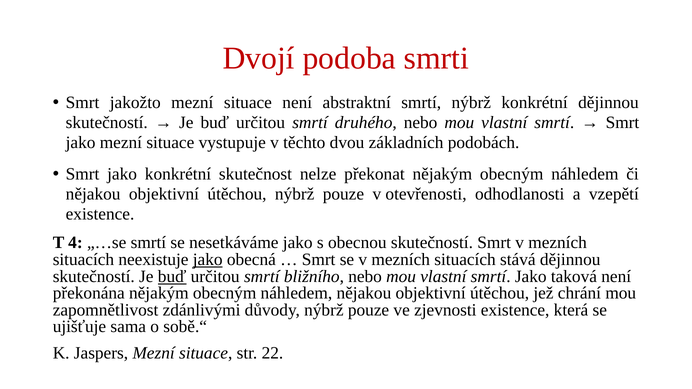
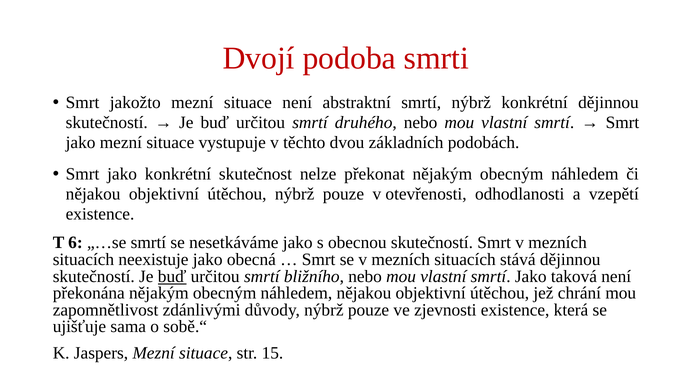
4: 4 -> 6
jako at (208, 260) underline: present -> none
22: 22 -> 15
